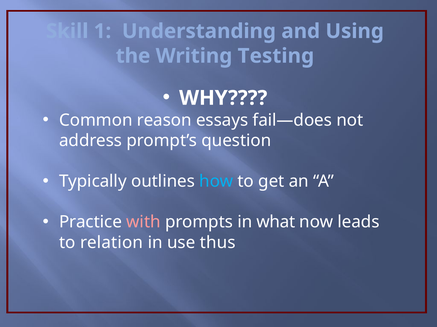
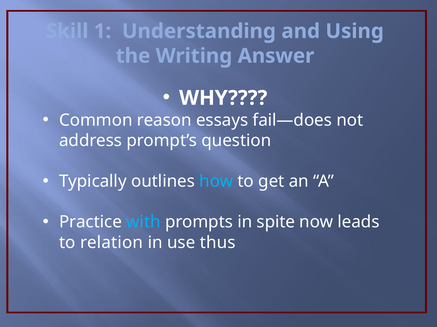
Testing: Testing -> Answer
with colour: pink -> light blue
what: what -> spite
